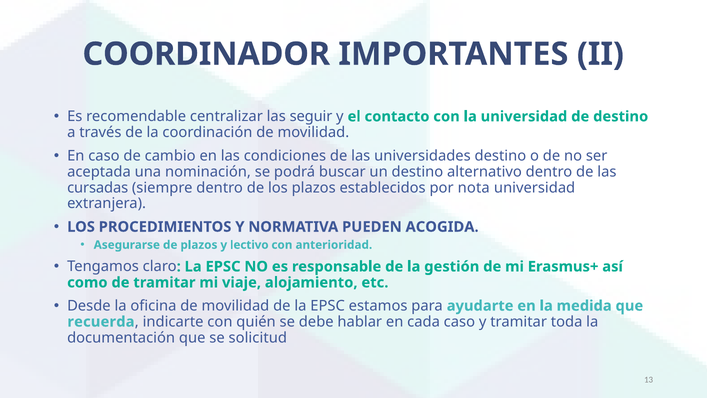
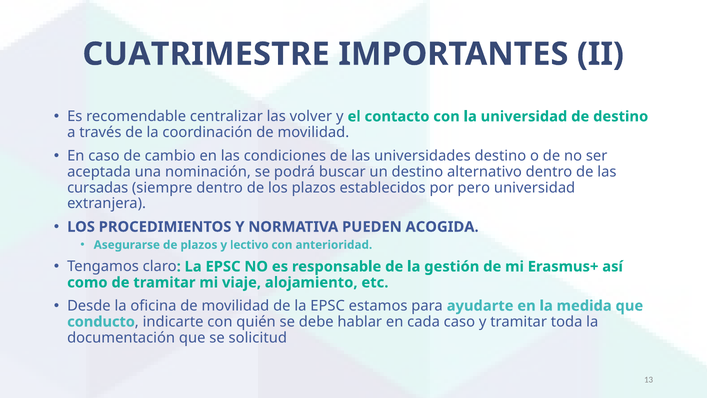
COORDINADOR: COORDINADOR -> CUATRIMESTRE
seguir: seguir -> volver
nota: nota -> pero
recuerda: recuerda -> conducto
